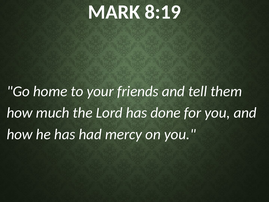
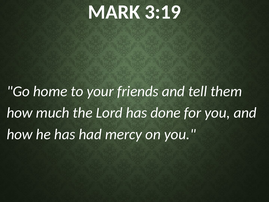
8:19: 8:19 -> 3:19
